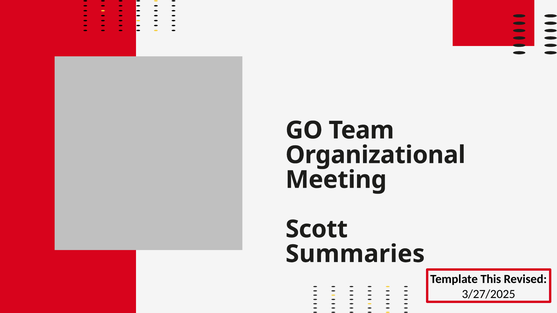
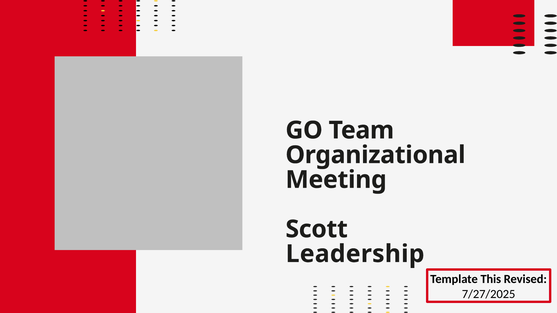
Summaries: Summaries -> Leadership
3/27/2025: 3/27/2025 -> 7/27/2025
